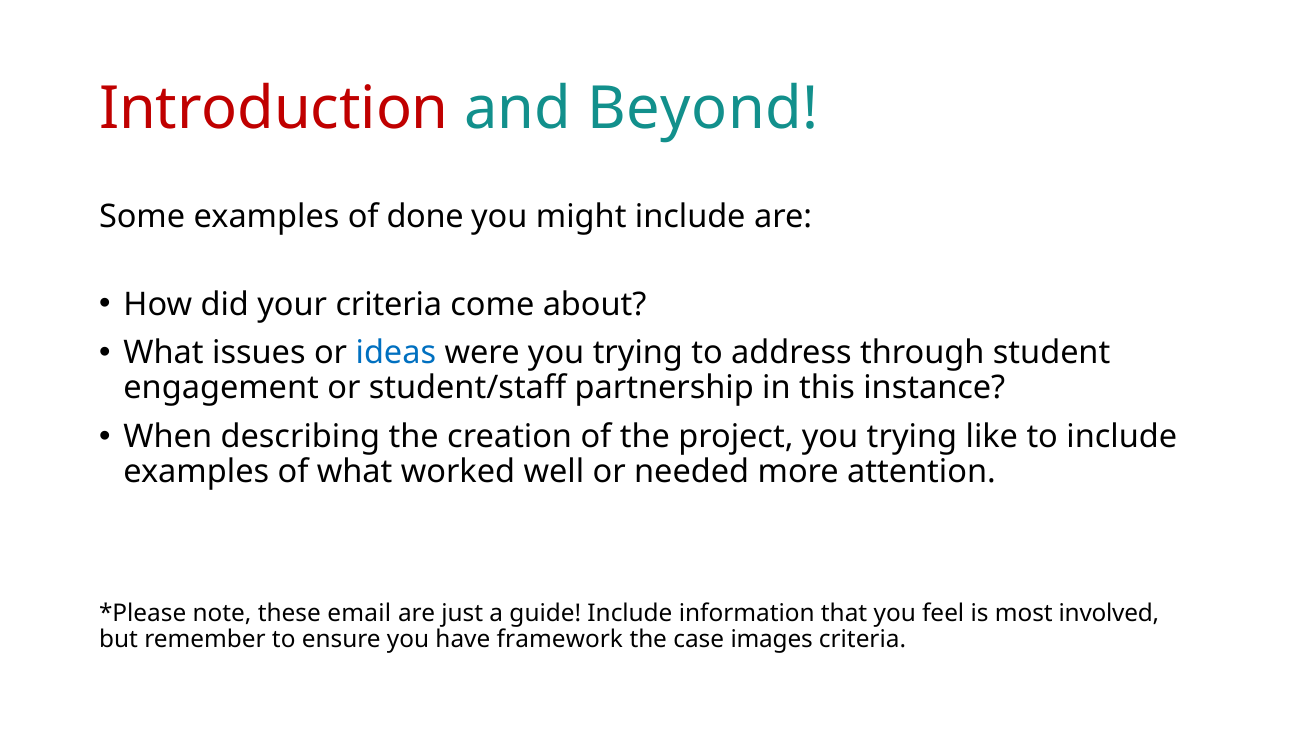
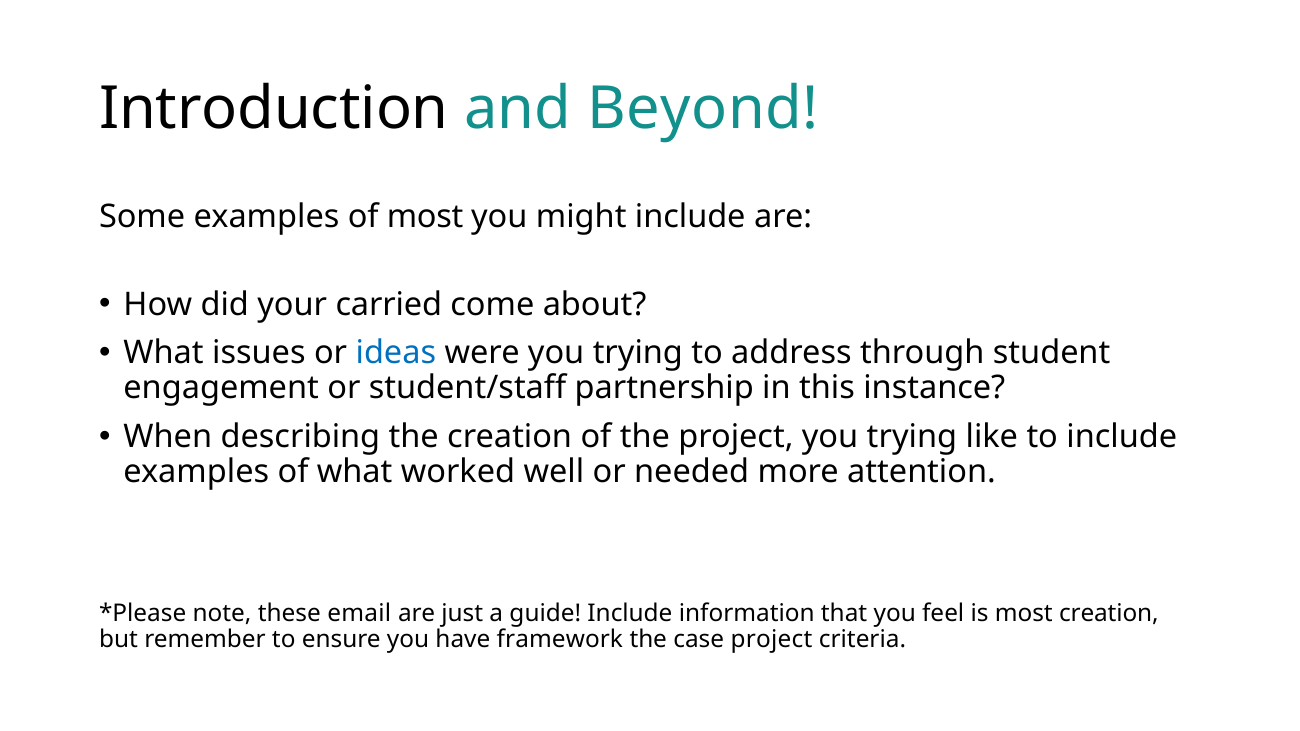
Introduction colour: red -> black
of done: done -> most
your criteria: criteria -> carried
most involved: involved -> creation
case images: images -> project
